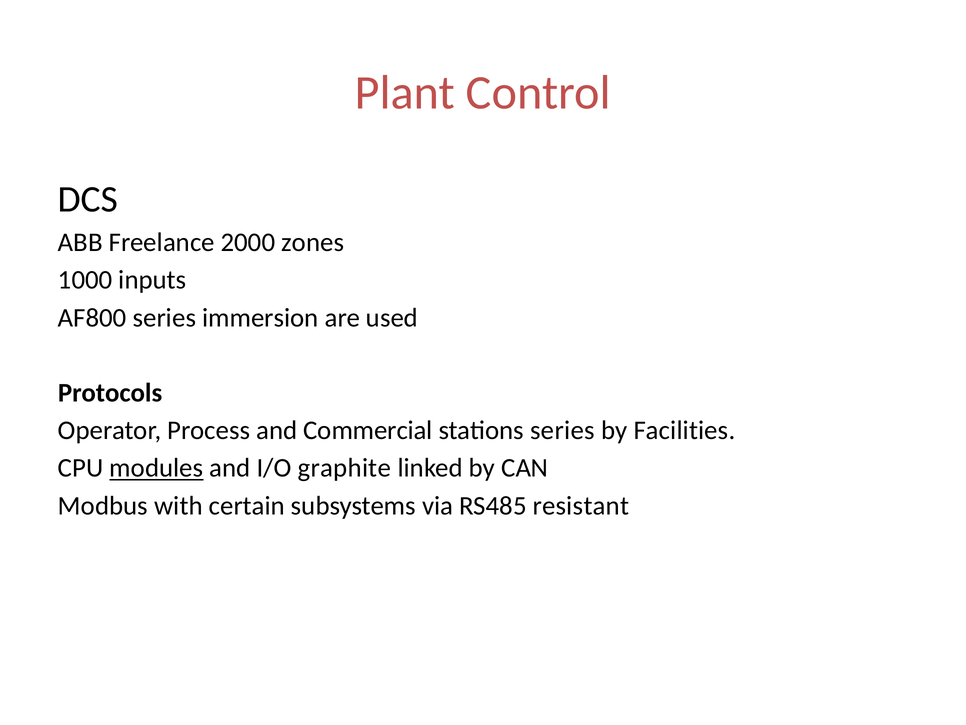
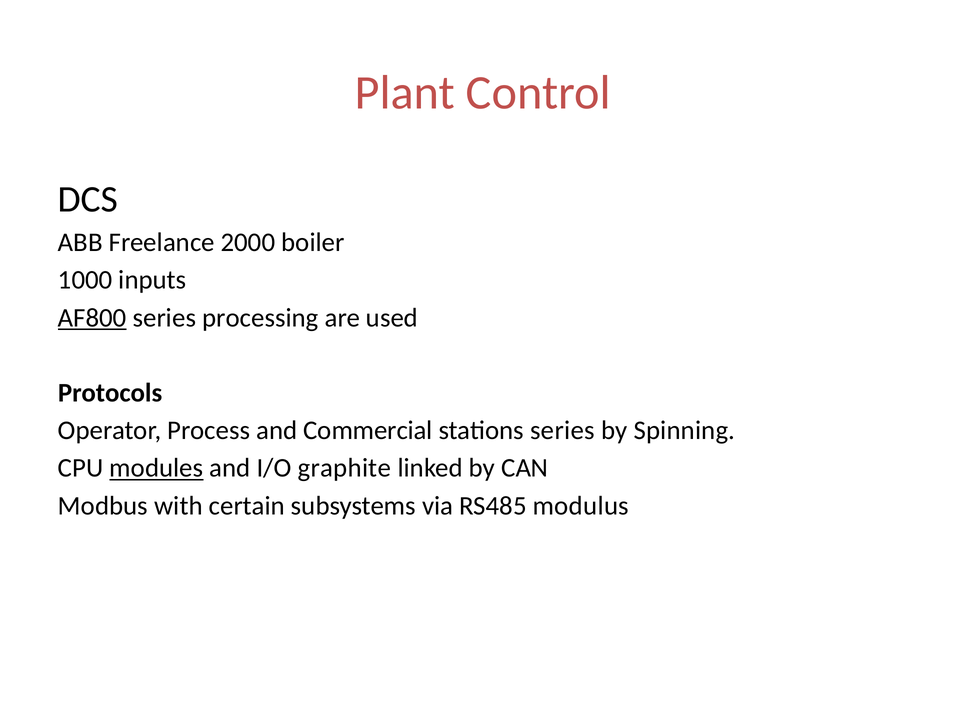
zones: zones -> boiler
AF800 underline: none -> present
immersion: immersion -> processing
Facilities: Facilities -> Spinning
resistant: resistant -> modulus
